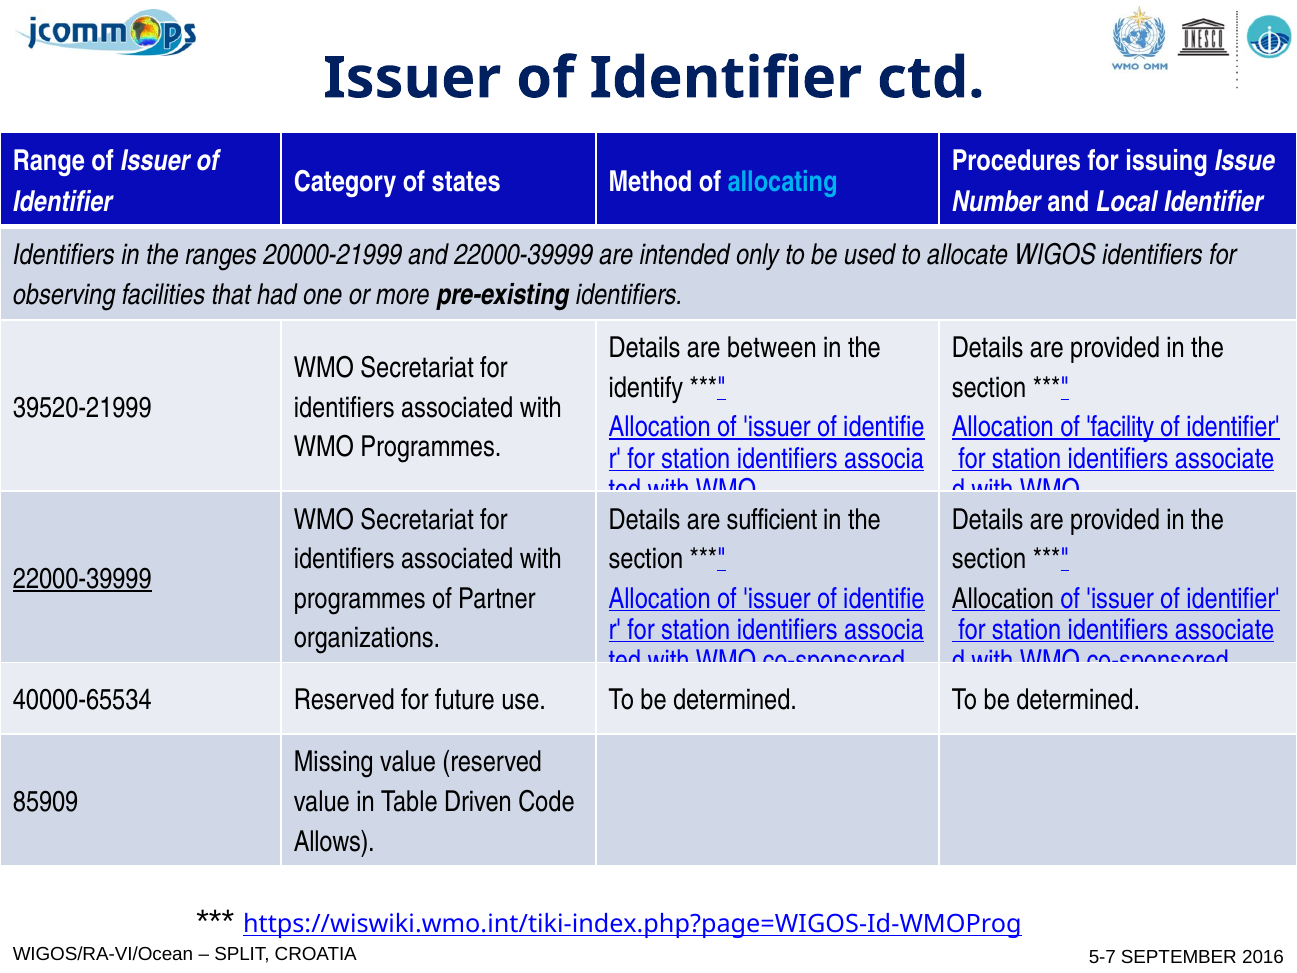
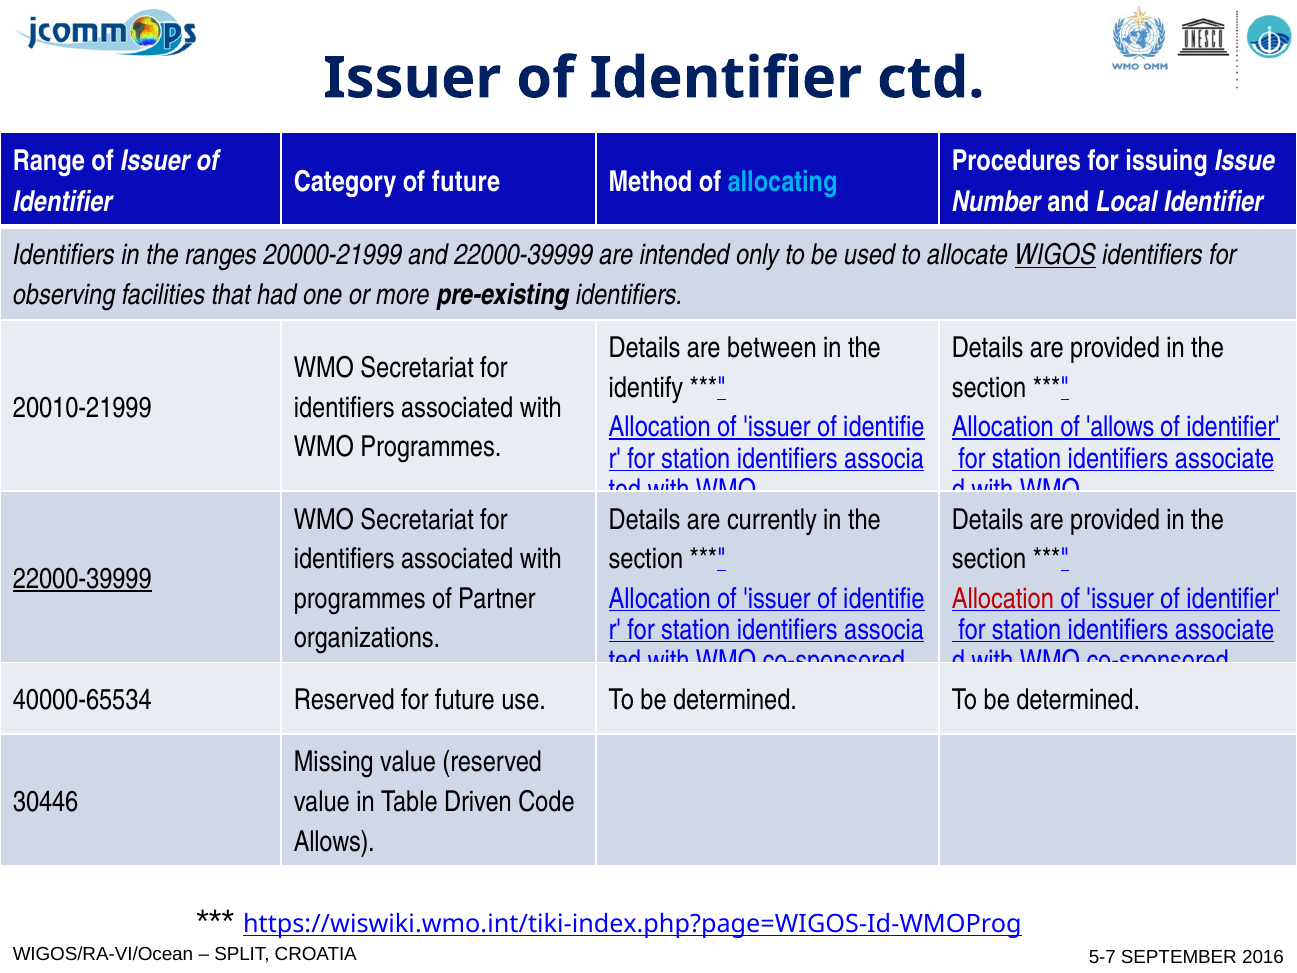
of states: states -> future
WIGOS underline: none -> present
39520-21999: 39520-21999 -> 20010-21999
of facility: facility -> allows
sufficient: sufficient -> currently
Allocation at (1003, 599) colour: black -> red
85909: 85909 -> 30446
